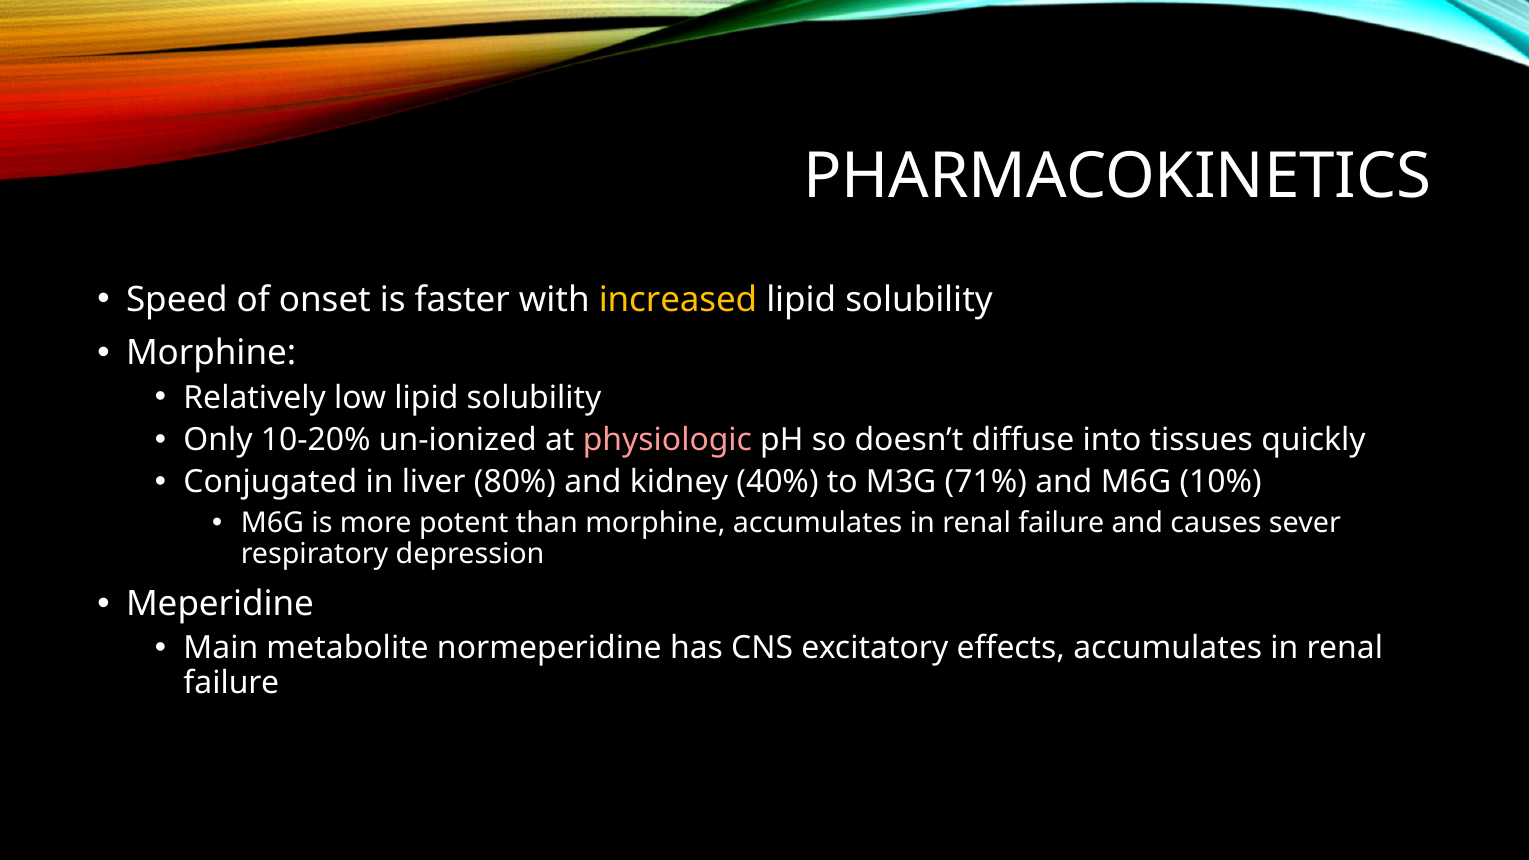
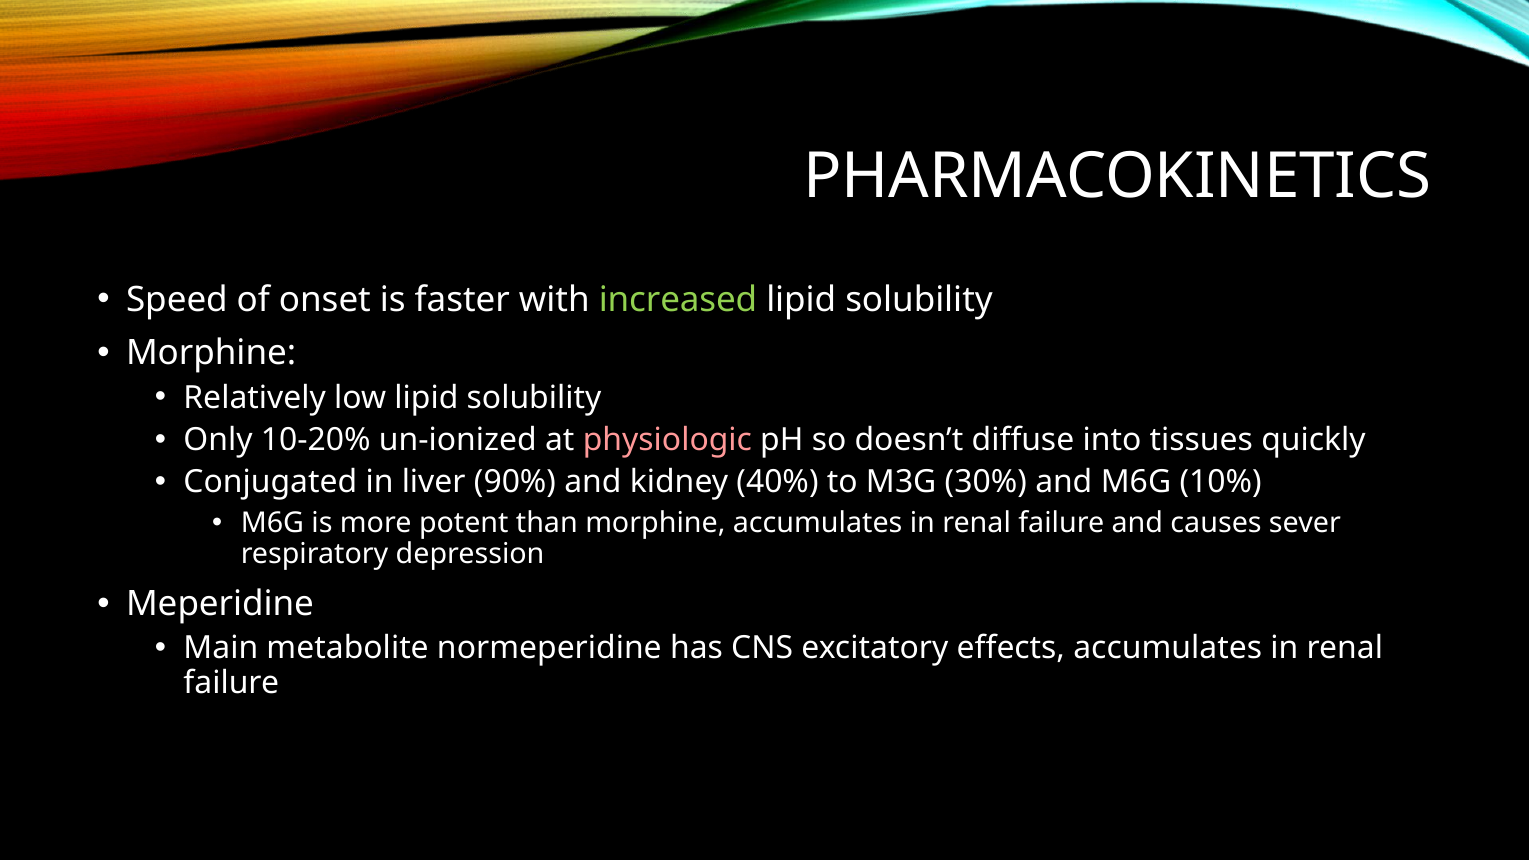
increased colour: yellow -> light green
80%: 80% -> 90%
71%: 71% -> 30%
